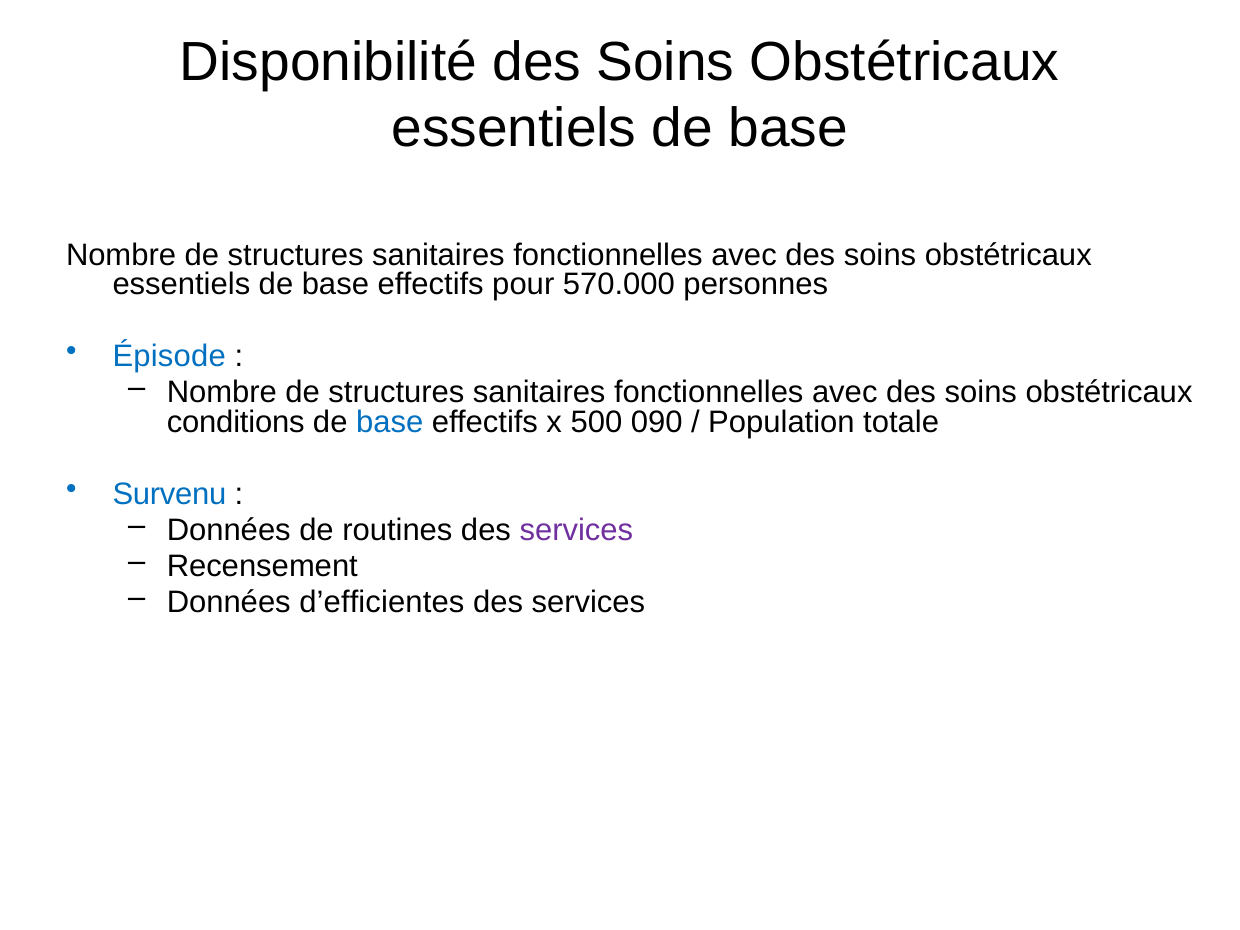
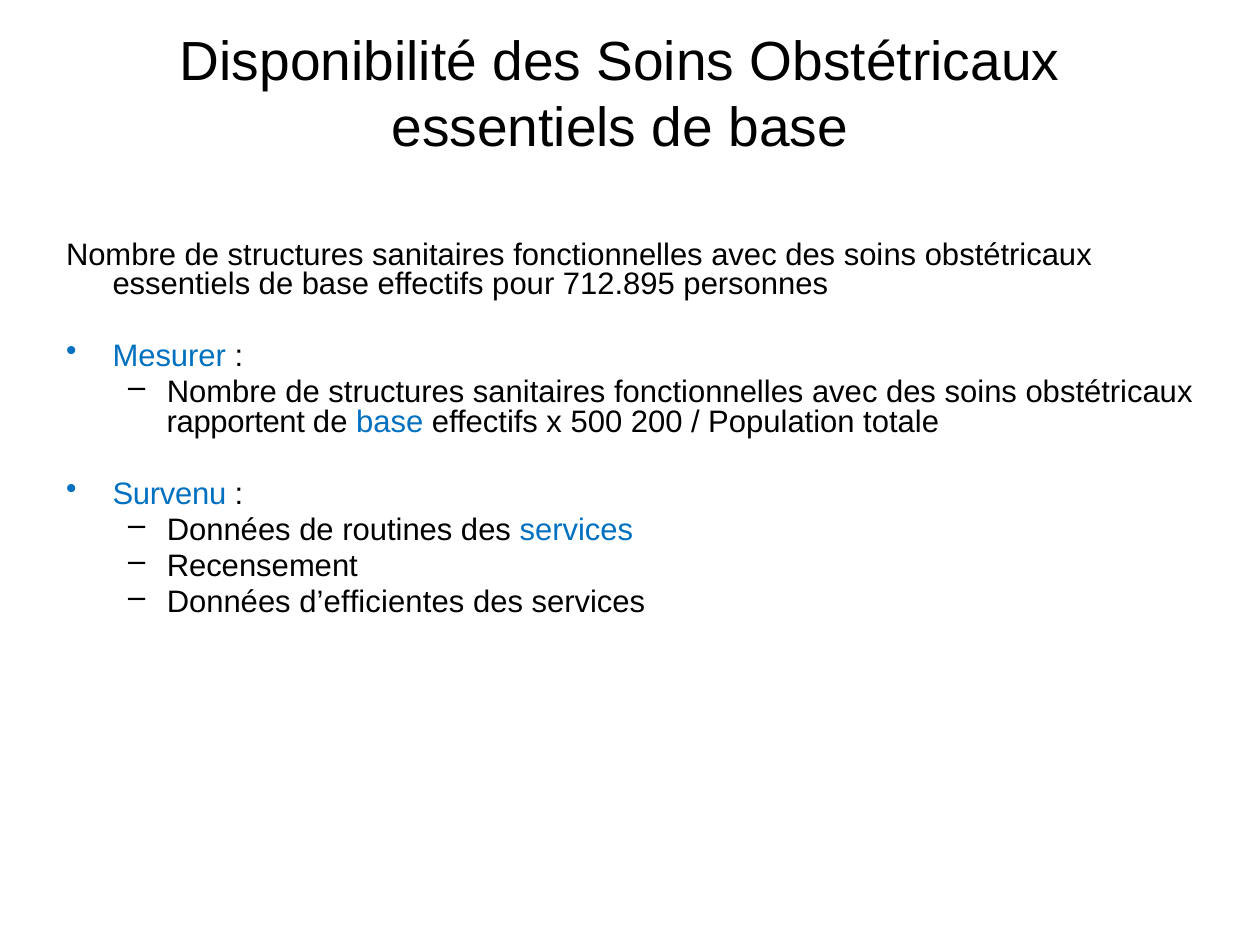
570.000: 570.000 -> 712.895
Épisode: Épisode -> Mesurer
conditions: conditions -> rapportent
090: 090 -> 200
services at (576, 530) colour: purple -> blue
